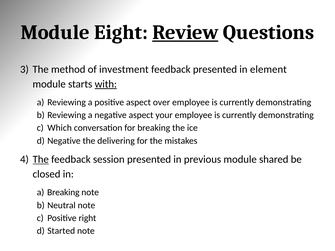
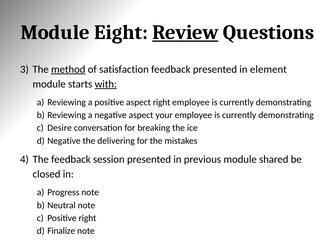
method underline: none -> present
investment: investment -> satisfaction
aspect over: over -> right
Which: Which -> Desire
The at (41, 160) underline: present -> none
a Breaking: Breaking -> Progress
Started: Started -> Finalize
